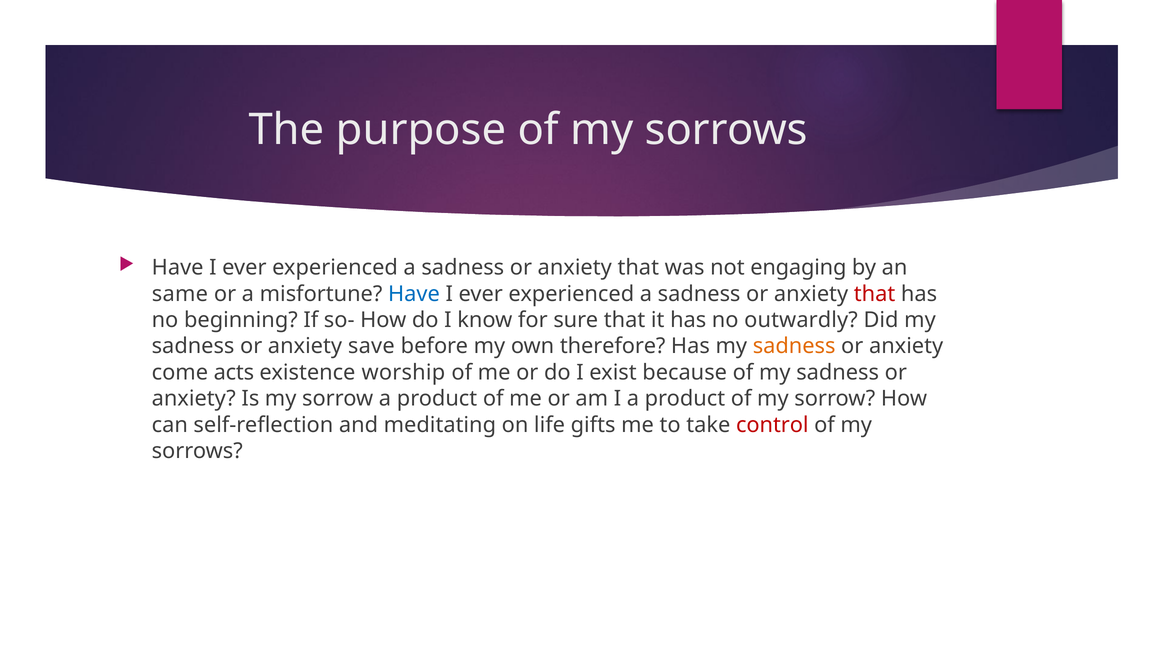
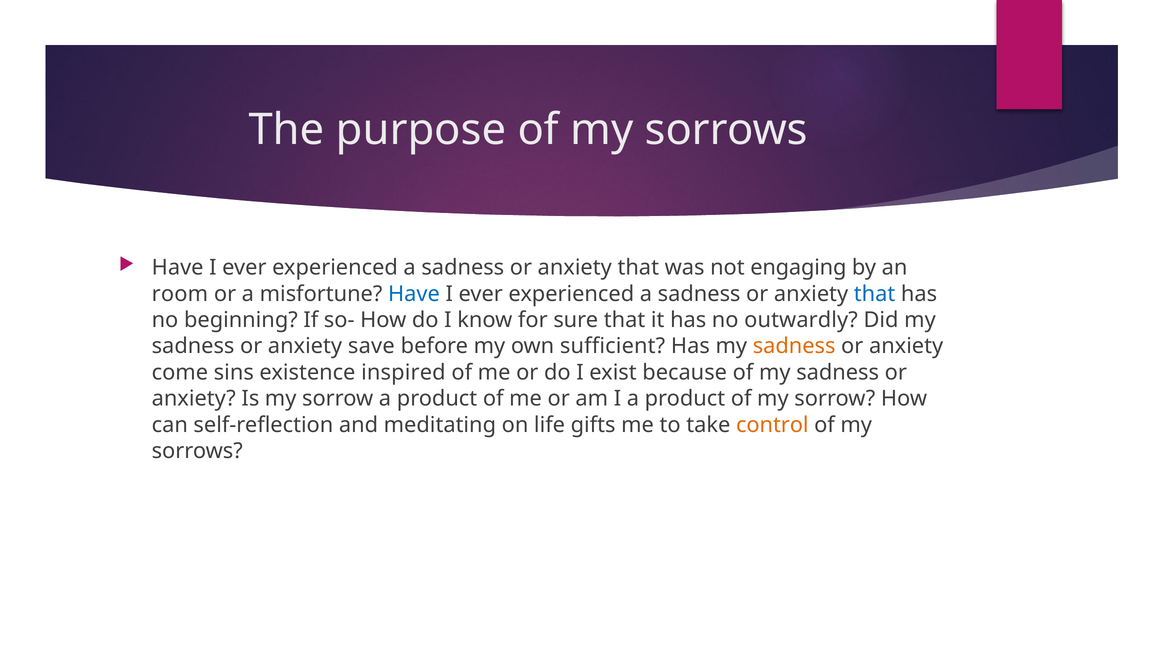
same: same -> room
that at (875, 294) colour: red -> blue
therefore: therefore -> sufficient
acts: acts -> sins
worship: worship -> inspired
control colour: red -> orange
